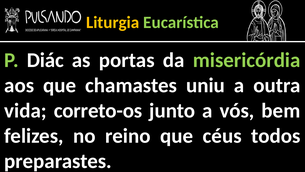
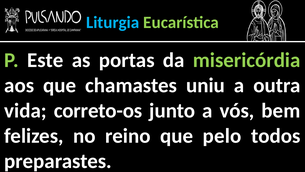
Liturgia colour: yellow -> light blue
Diác: Diác -> Este
céus: céus -> pelo
